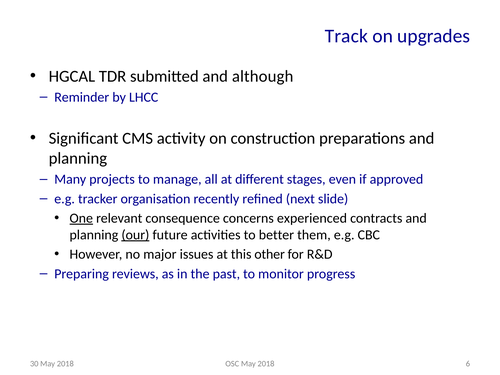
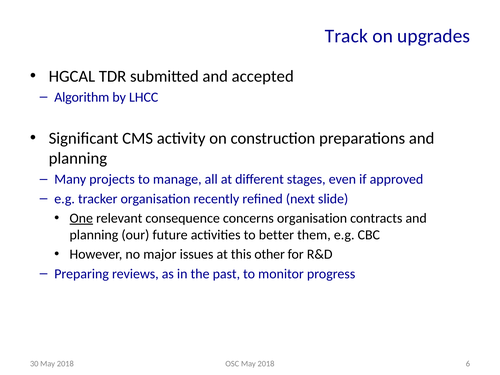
although: although -> accepted
Reminder: Reminder -> Algorithm
concerns experienced: experienced -> organisation
our underline: present -> none
